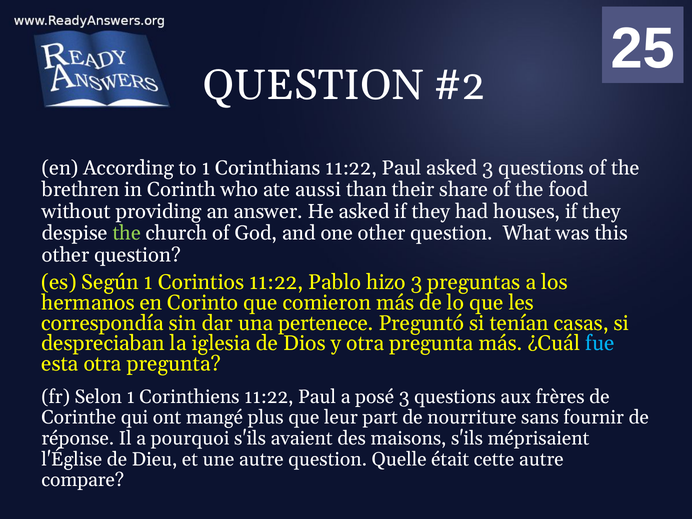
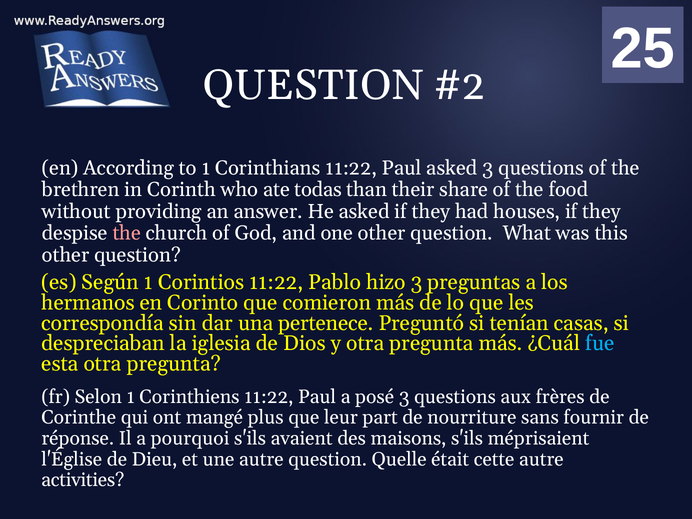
aussi: aussi -> todas
the at (127, 233) colour: light green -> pink
compare: compare -> activities
